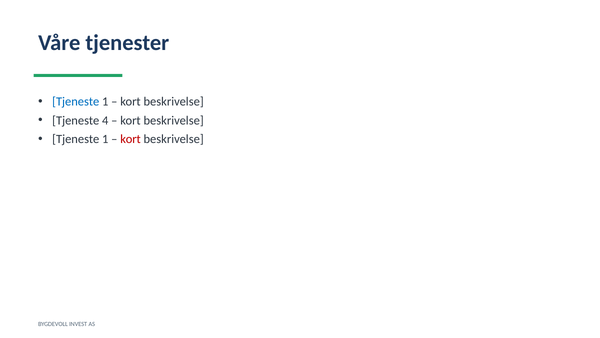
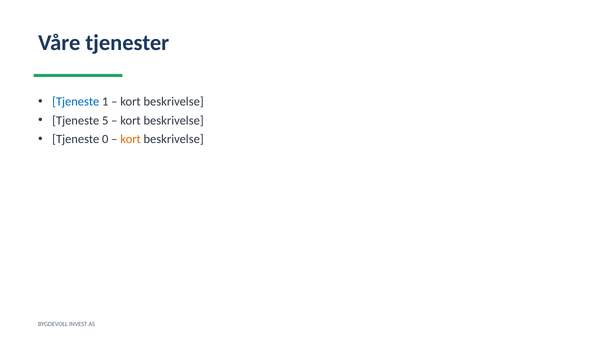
4: 4 -> 5
1 at (105, 139): 1 -> 0
kort at (131, 139) colour: red -> orange
